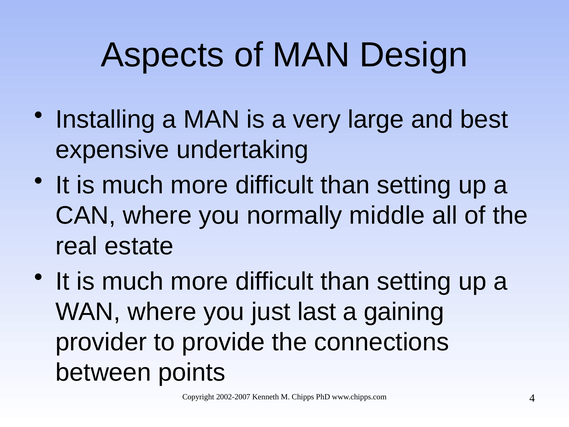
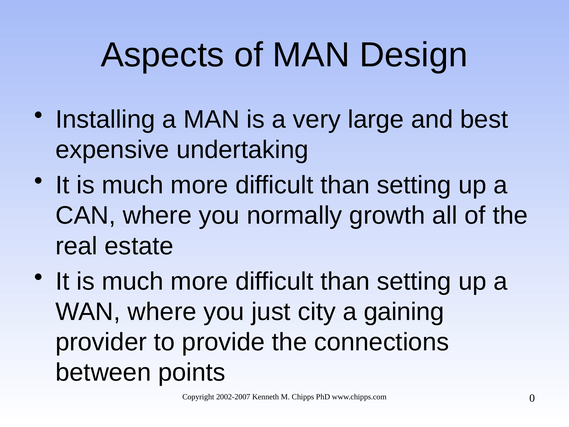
middle: middle -> growth
last: last -> city
4: 4 -> 0
